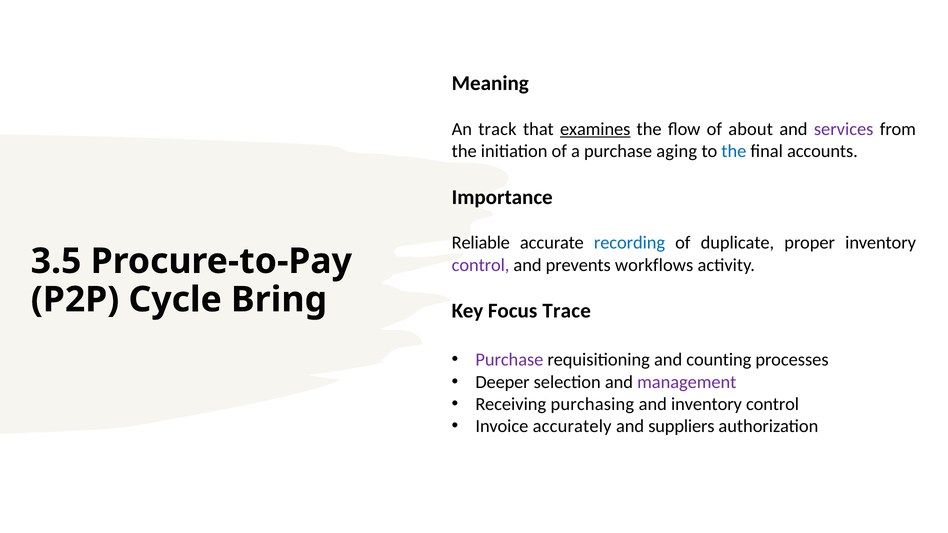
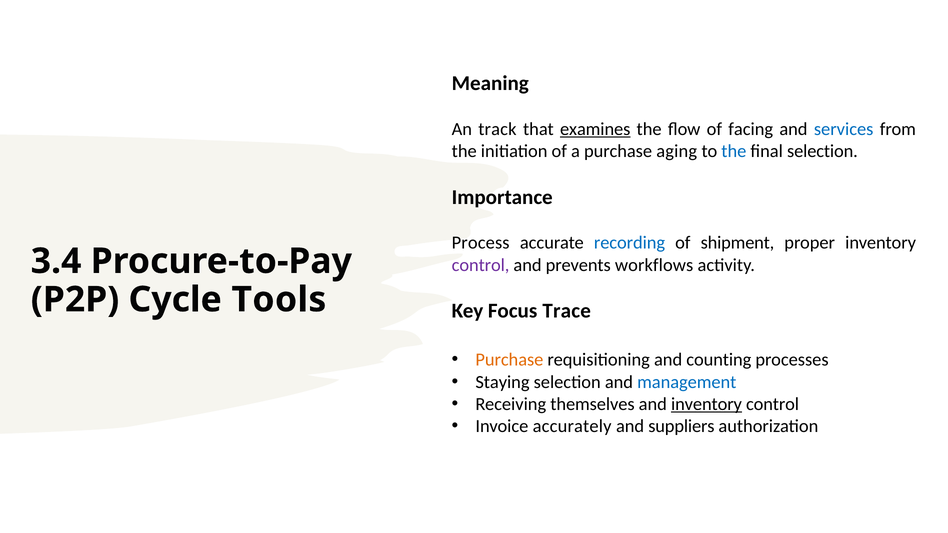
about: about -> facing
services colour: purple -> blue
final accounts: accounts -> selection
Reliable: Reliable -> Process
duplicate: duplicate -> shipment
3.5: 3.5 -> 3.4
Bring: Bring -> Tools
Purchase at (509, 360) colour: purple -> orange
Deeper: Deeper -> Staying
management colour: purple -> blue
purchasing: purchasing -> themselves
inventory at (706, 404) underline: none -> present
